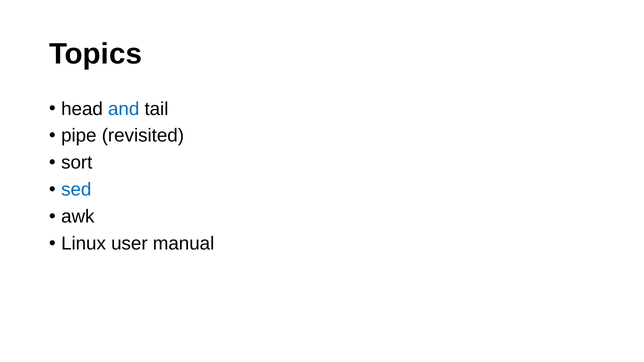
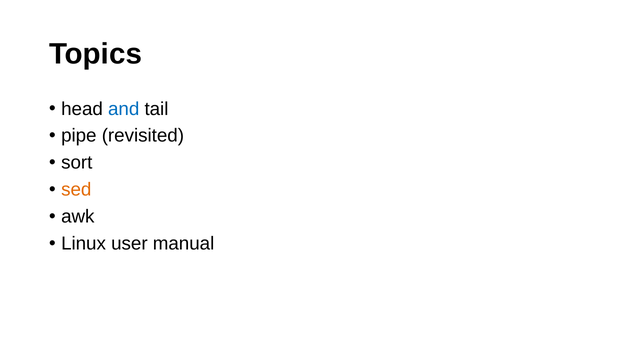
sed colour: blue -> orange
